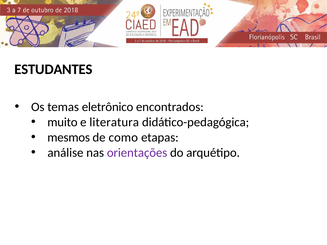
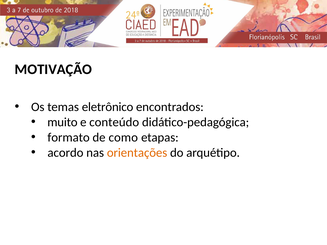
ESTUDANTES: ESTUDANTES -> MOTIVAÇÃO
literatura: literatura -> conteúdo
mesmos: mesmos -> formato
análise: análise -> acordo
orientações colour: purple -> orange
